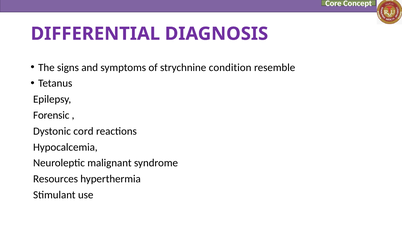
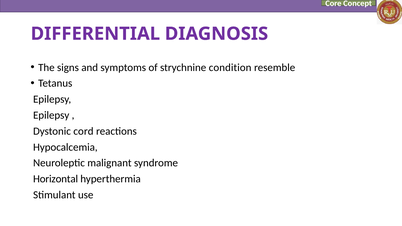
Forensic at (51, 115): Forensic -> Epilepsy
Resources: Resources -> Horizontal
